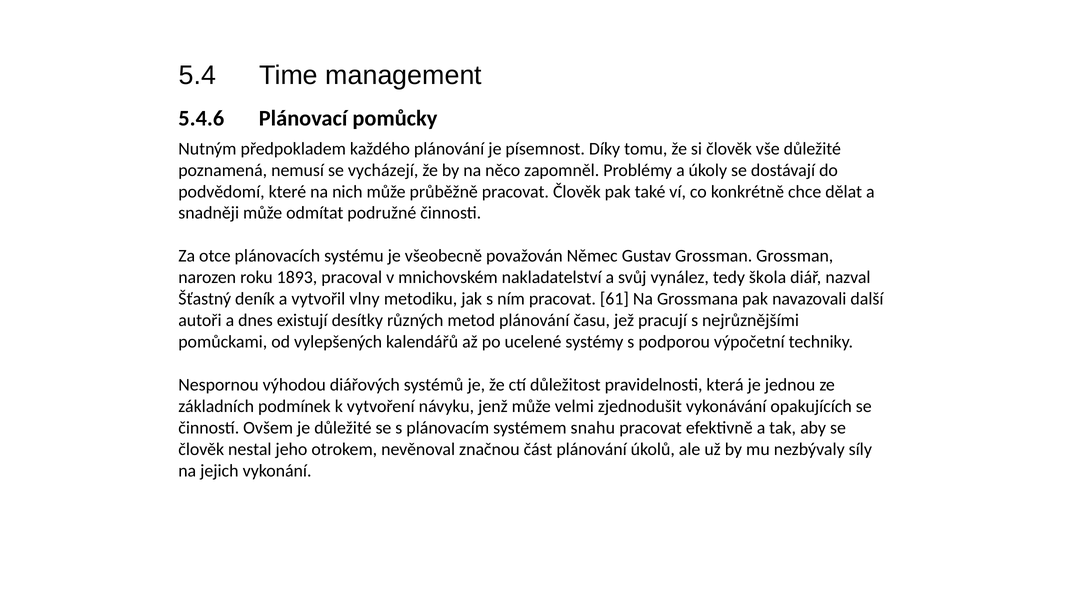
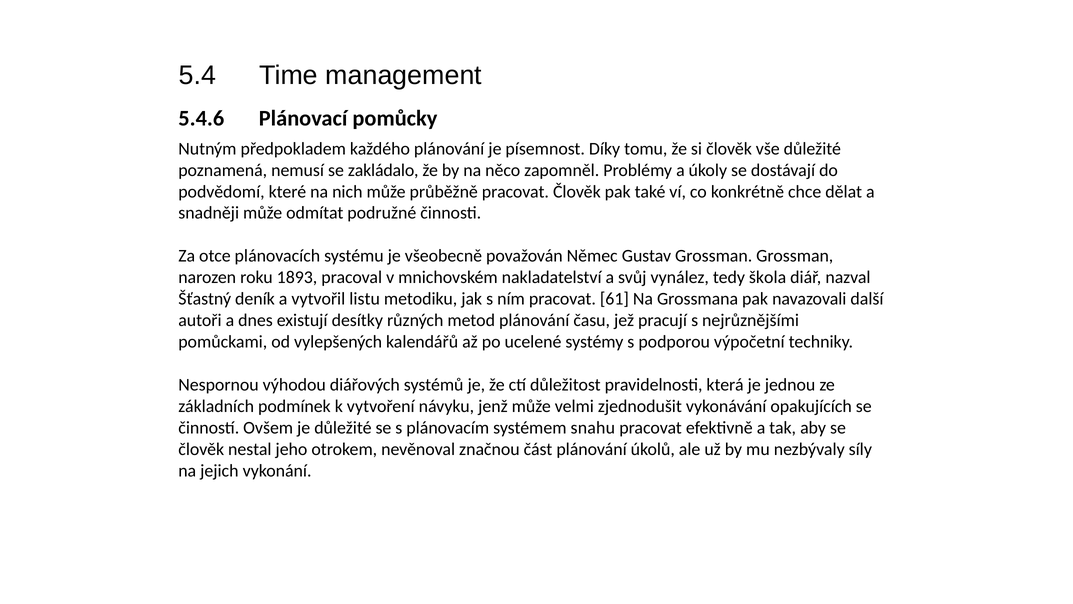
vycházejí: vycházejí -> zakládalo
vlny: vlny -> listu
